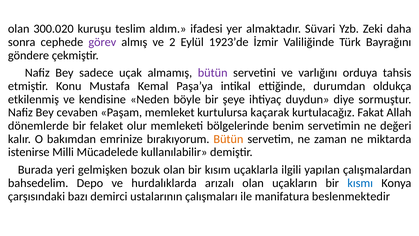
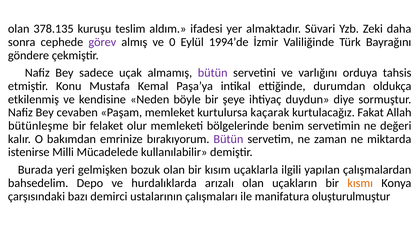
300.020: 300.020 -> 378.135
2: 2 -> 0
1923’de: 1923’de -> 1994’de
dönemlerde: dönemlerde -> bütünleşme
Bütün at (228, 139) colour: orange -> purple
kısmı colour: blue -> orange
beslenmektedir: beslenmektedir -> oluşturulmuştur
